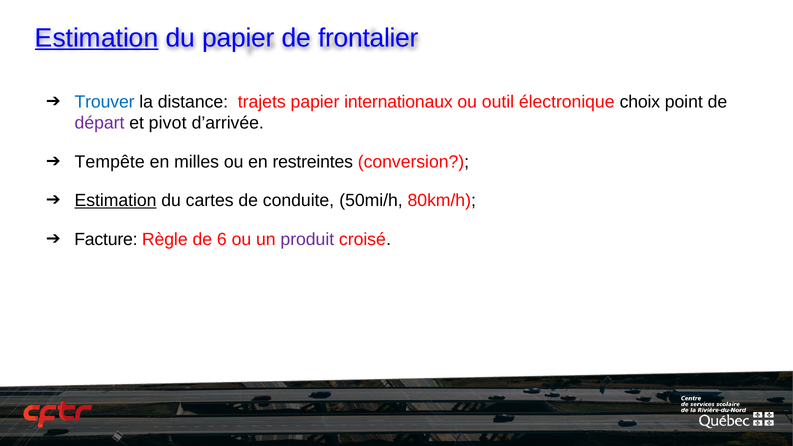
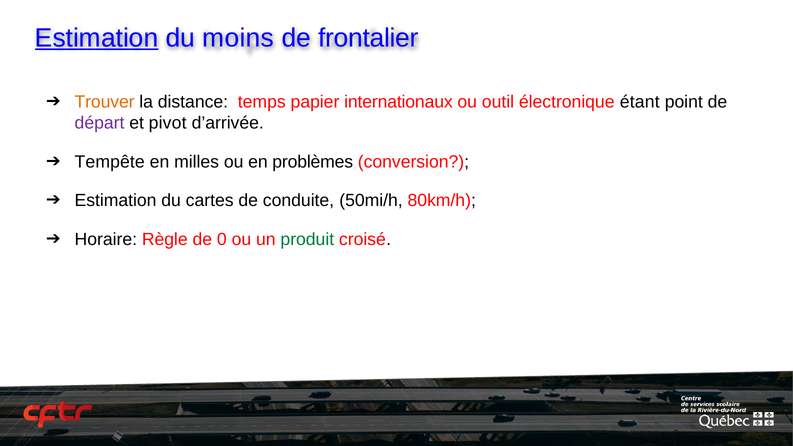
du papier: papier -> moins
Trouver colour: blue -> orange
trajets: trajets -> temps
choix: choix -> étant
restreintes: restreintes -> problèmes
Estimation at (116, 201) underline: present -> none
Facture: Facture -> Horaire
6: 6 -> 0
produit colour: purple -> green
